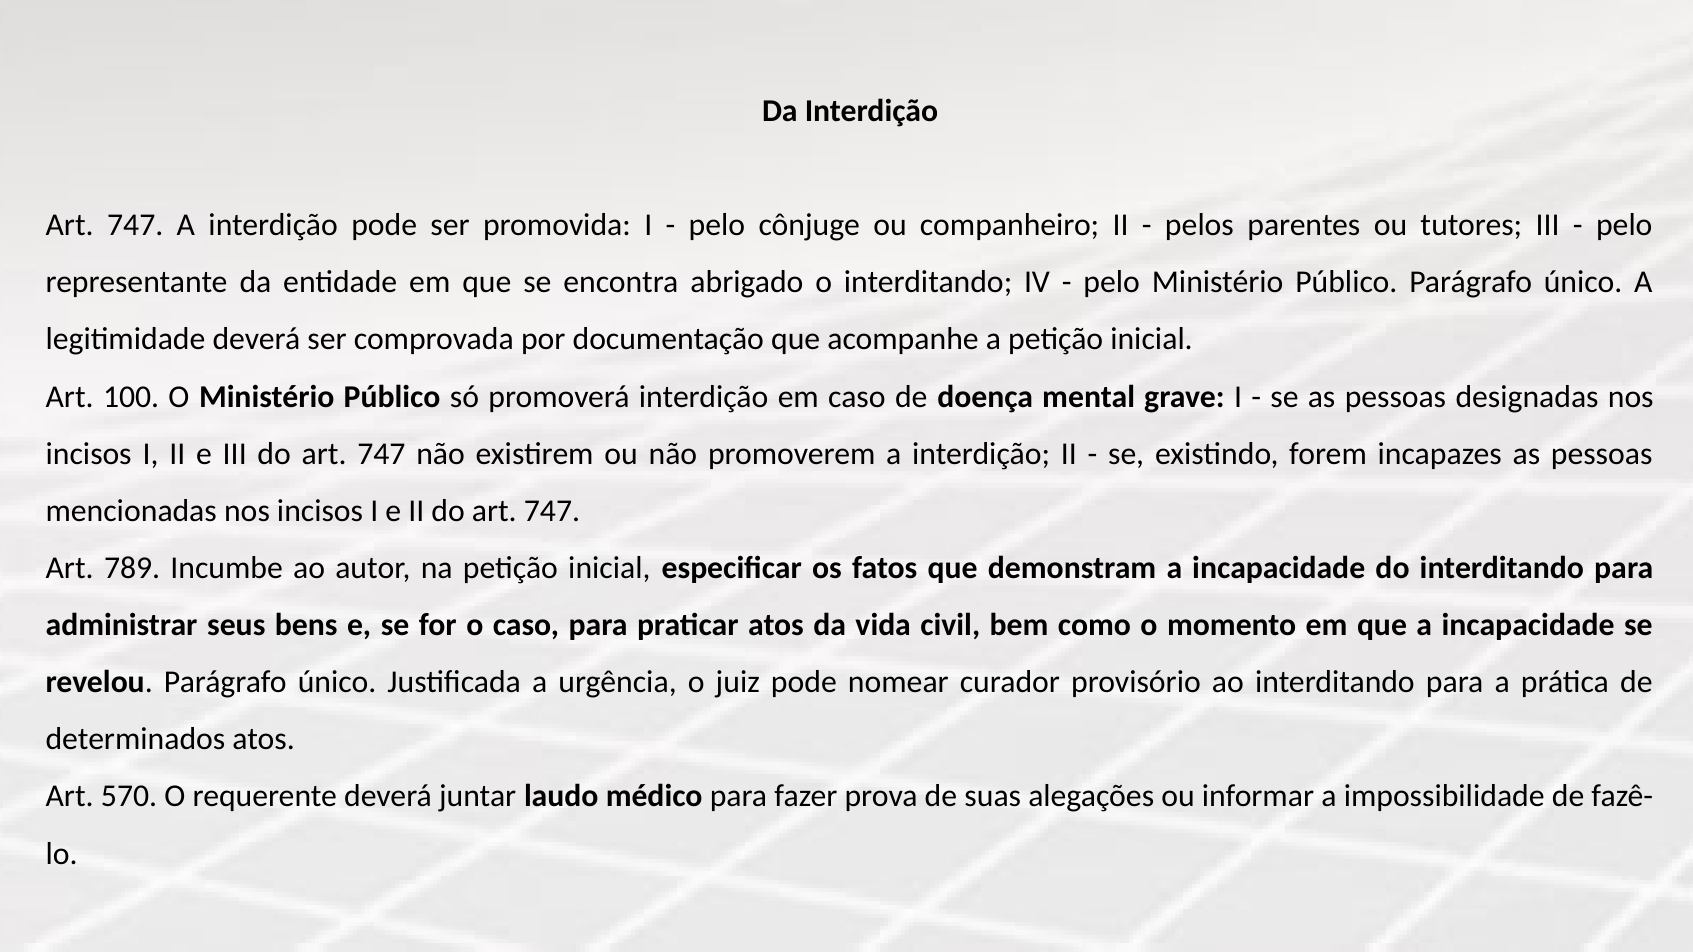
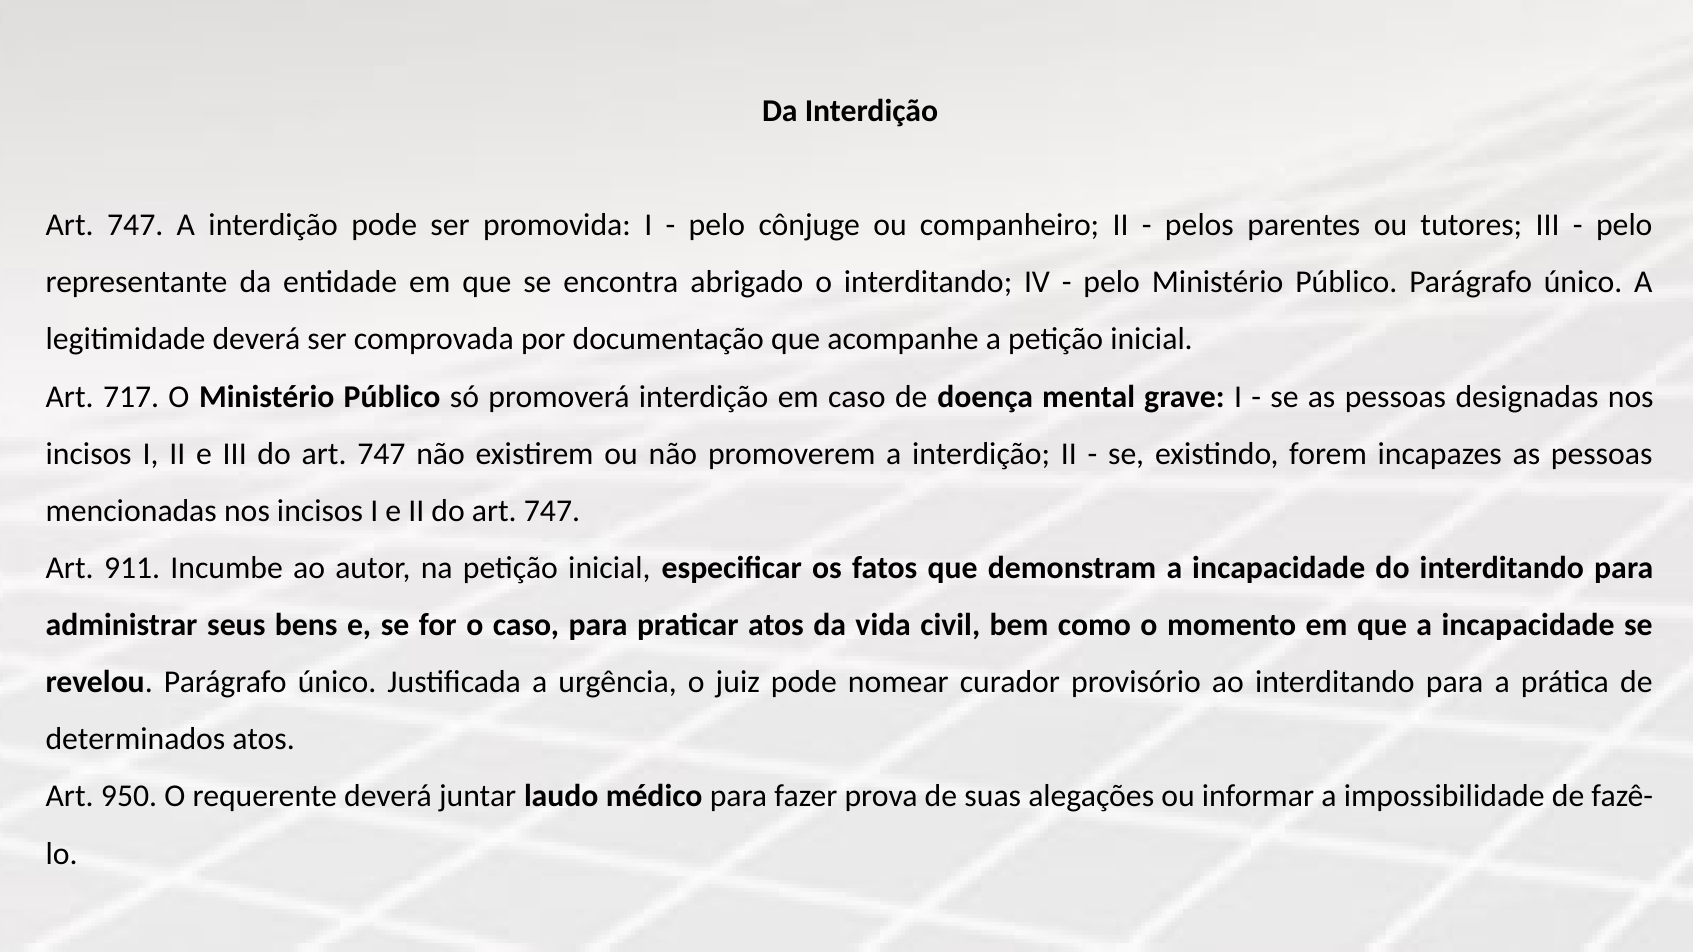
100: 100 -> 717
789: 789 -> 911
570: 570 -> 950
